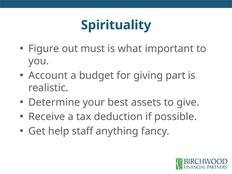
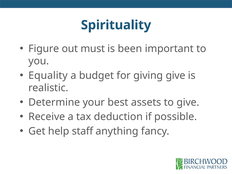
what: what -> been
Account: Account -> Equality
giving part: part -> give
